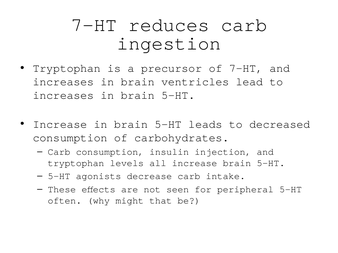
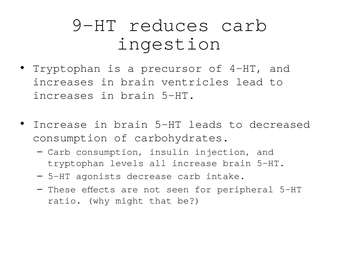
7-HT at (94, 25): 7-HT -> 9-HT
of 7-HT: 7-HT -> 4-HT
often: often -> ratio
